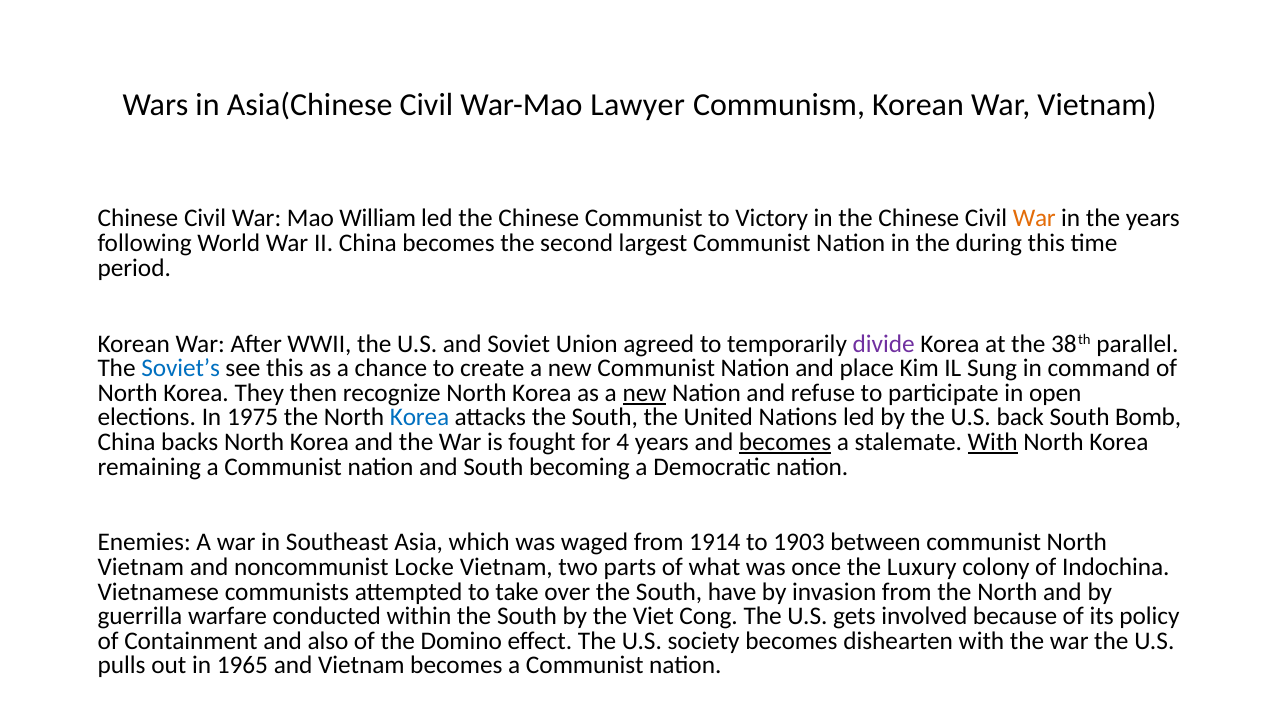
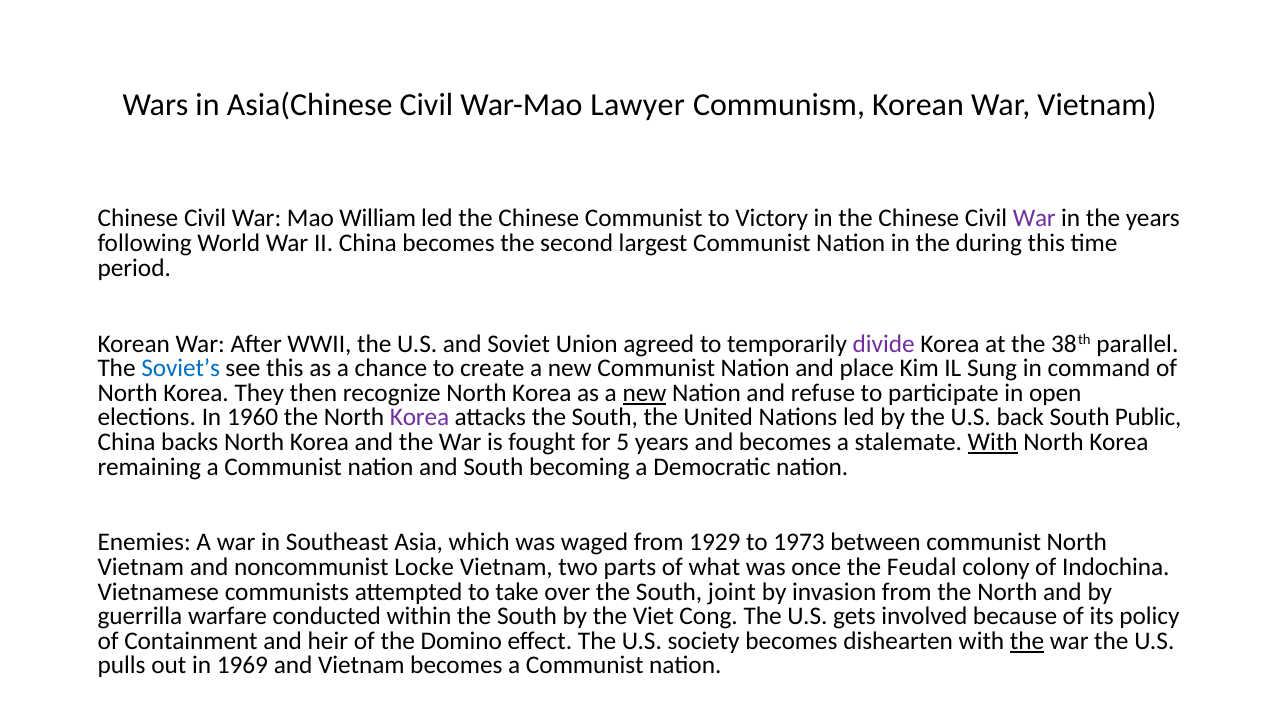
War at (1034, 219) colour: orange -> purple
1975: 1975 -> 1960
Korea at (419, 417) colour: blue -> purple
Bomb: Bomb -> Public
4: 4 -> 5
becomes at (785, 442) underline: present -> none
1914: 1914 -> 1929
1903: 1903 -> 1973
Luxury: Luxury -> Feudal
have: have -> joint
also: also -> heir
the at (1027, 641) underline: none -> present
1965: 1965 -> 1969
